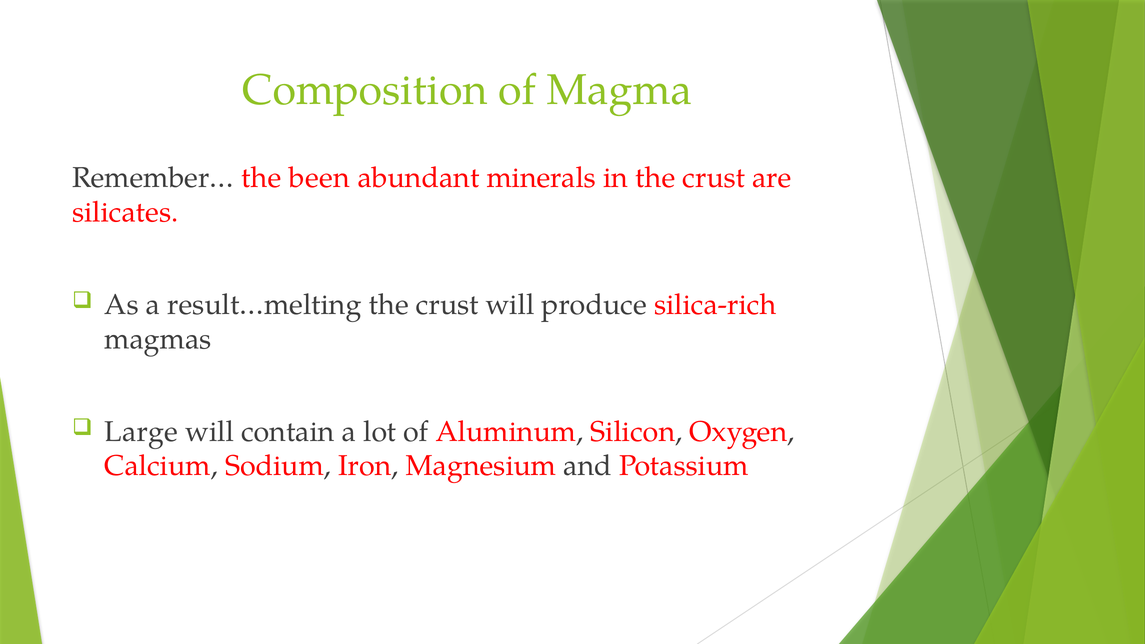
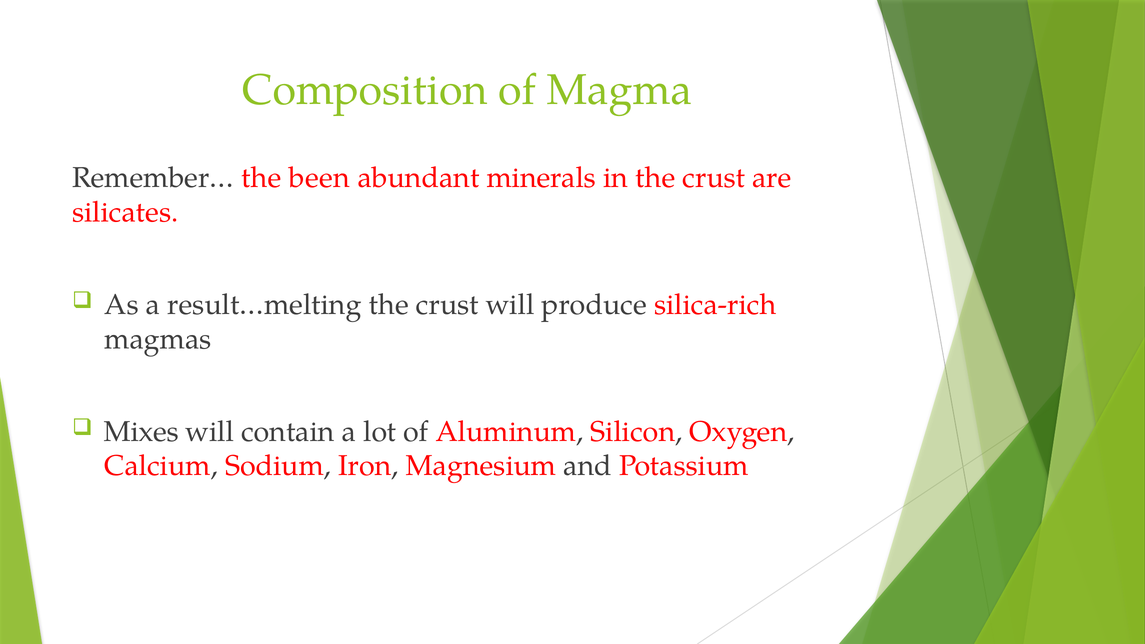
Large: Large -> Mixes
